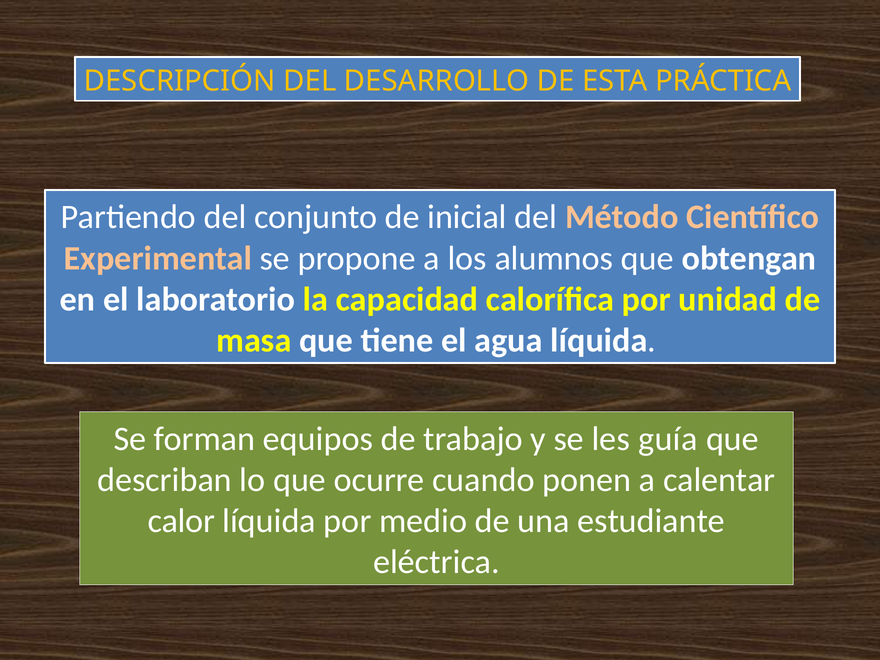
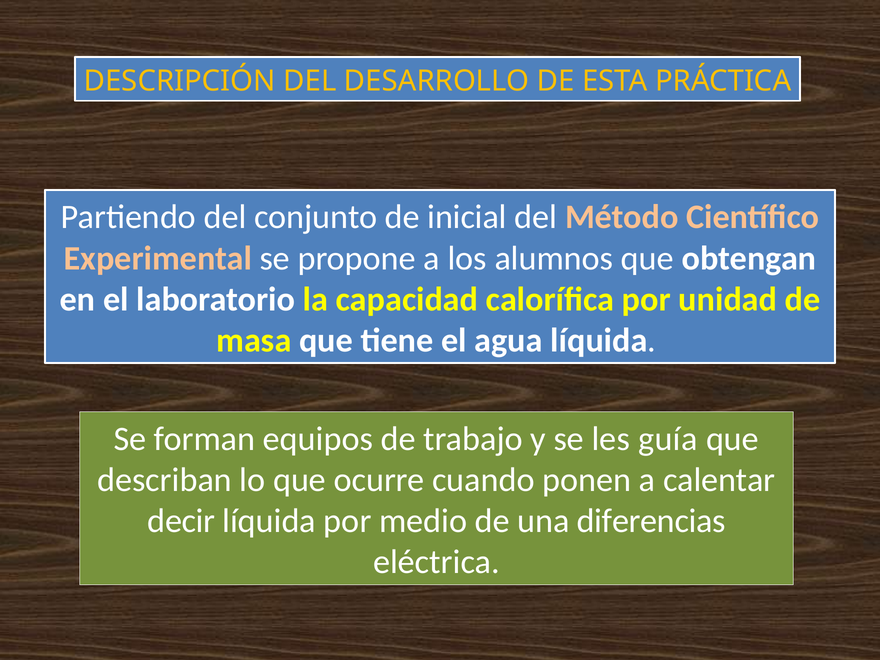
calor: calor -> decir
estudiante: estudiante -> diferencias
